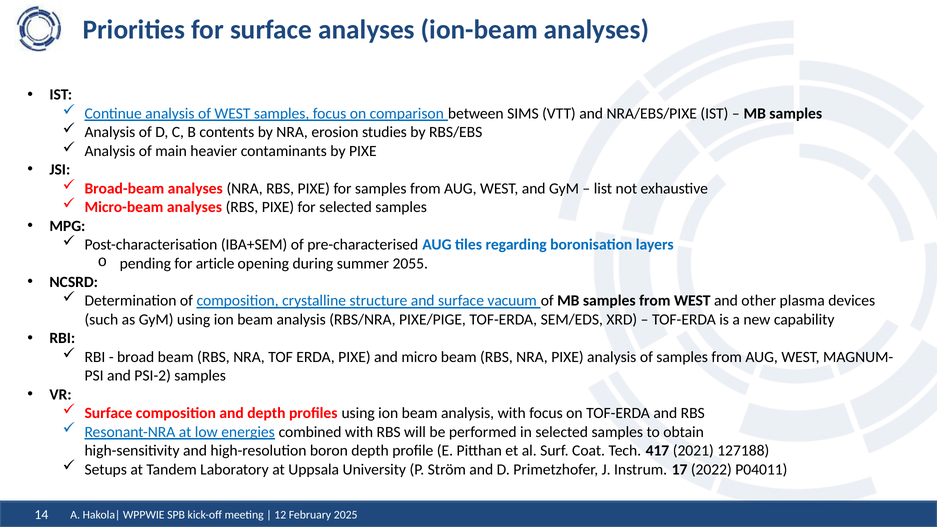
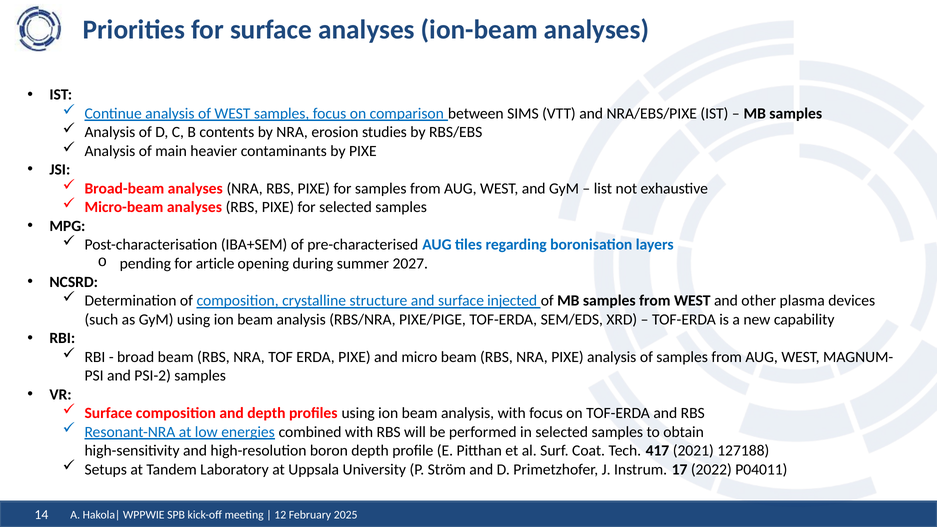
2055: 2055 -> 2027
vacuum: vacuum -> injected
